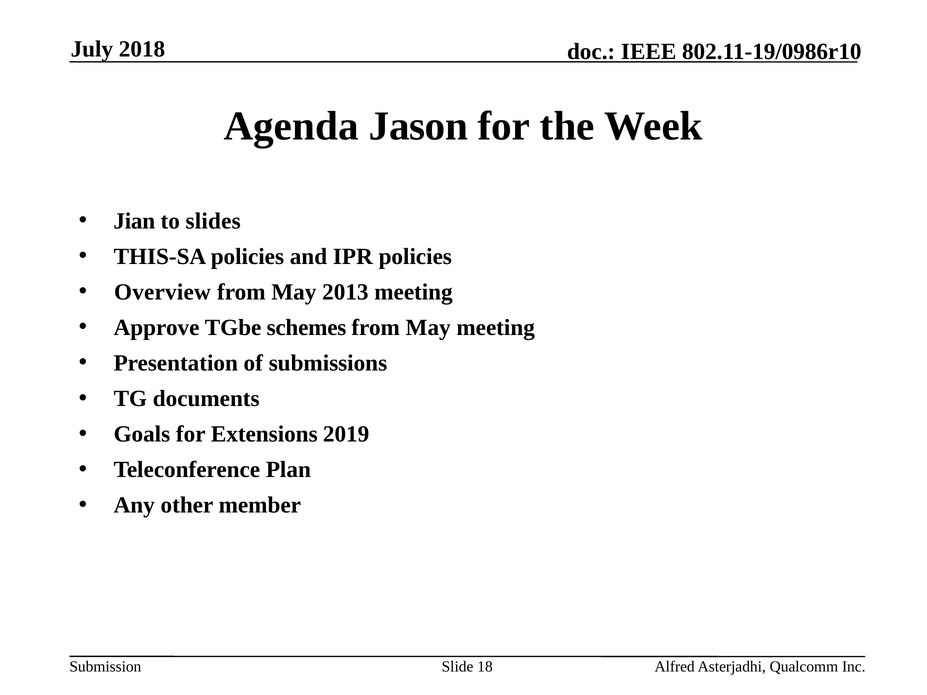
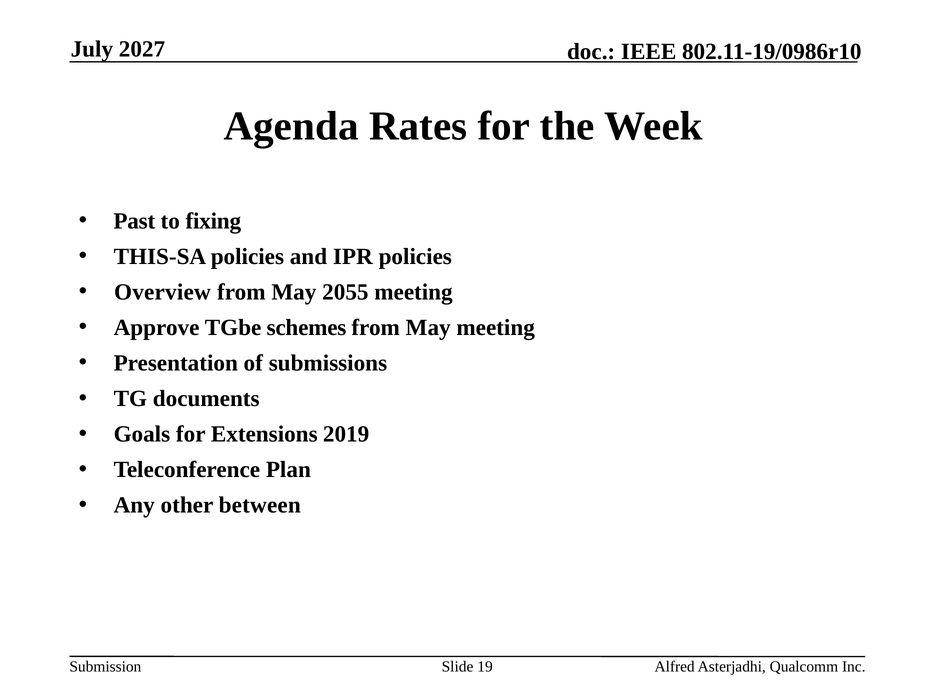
2018: 2018 -> 2027
Jason: Jason -> Rates
Jian: Jian -> Past
slides: slides -> fixing
2013: 2013 -> 2055
member: member -> between
18: 18 -> 19
